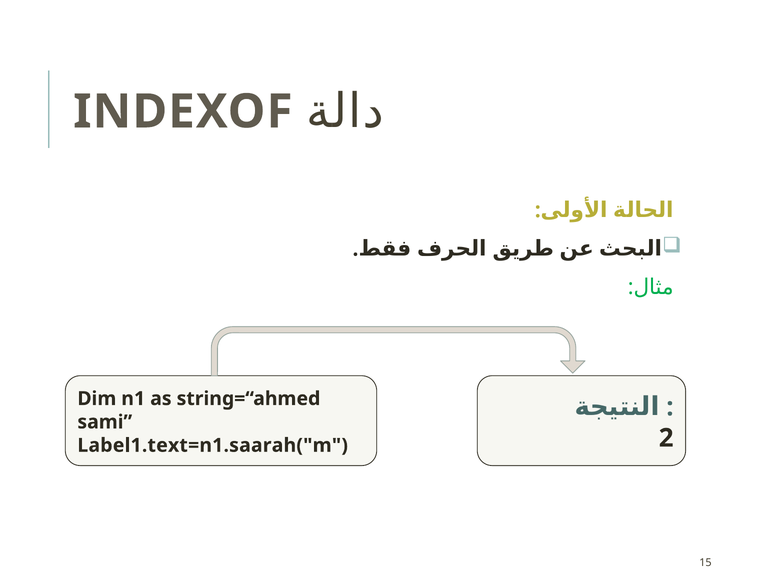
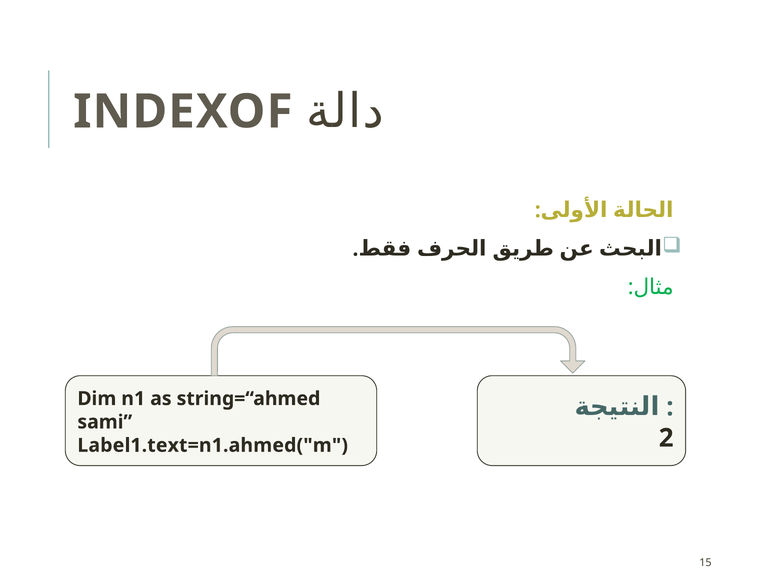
Label1.text=n1.saarah("m: Label1.text=n1.saarah("m -> Label1.text=n1.ahmed("m
